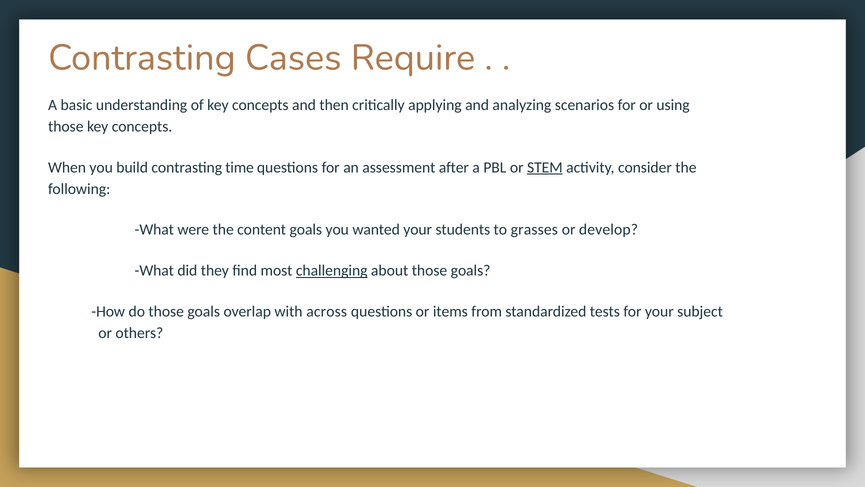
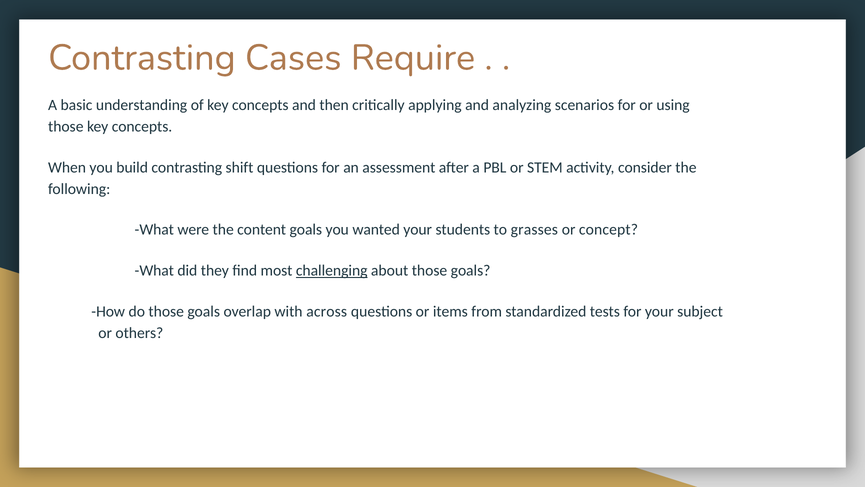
time: time -> shift
STEM underline: present -> none
develop: develop -> concept
